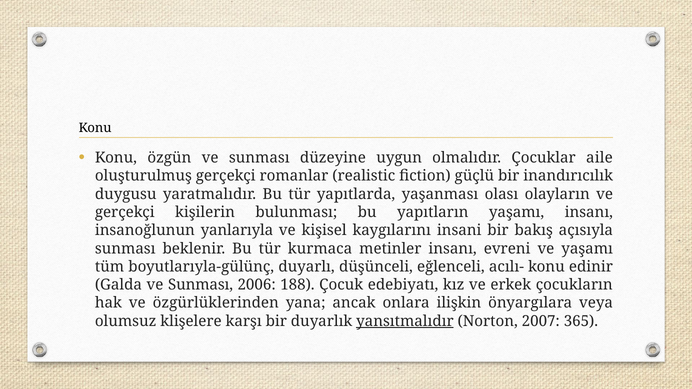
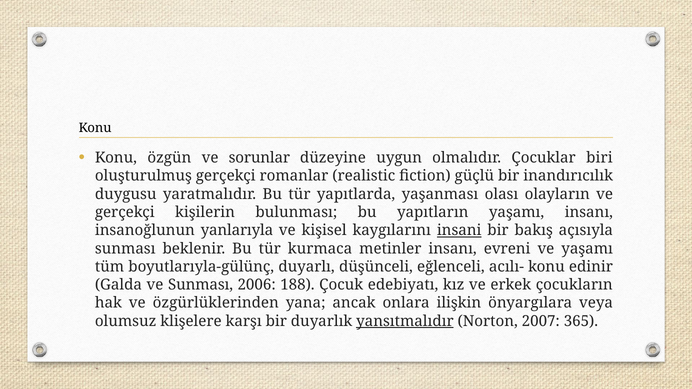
özgün ve sunması: sunması -> sorunlar
aile: aile -> biri
insani underline: none -> present
